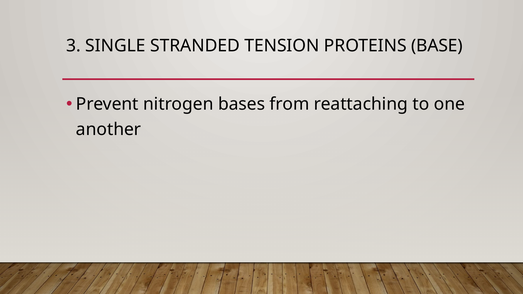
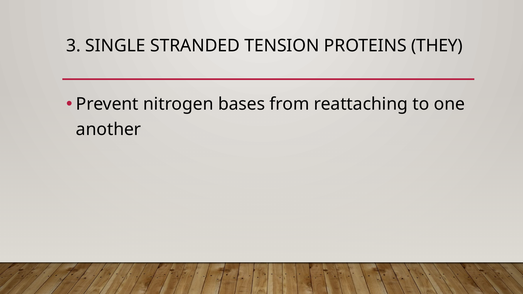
BASE: BASE -> THEY
